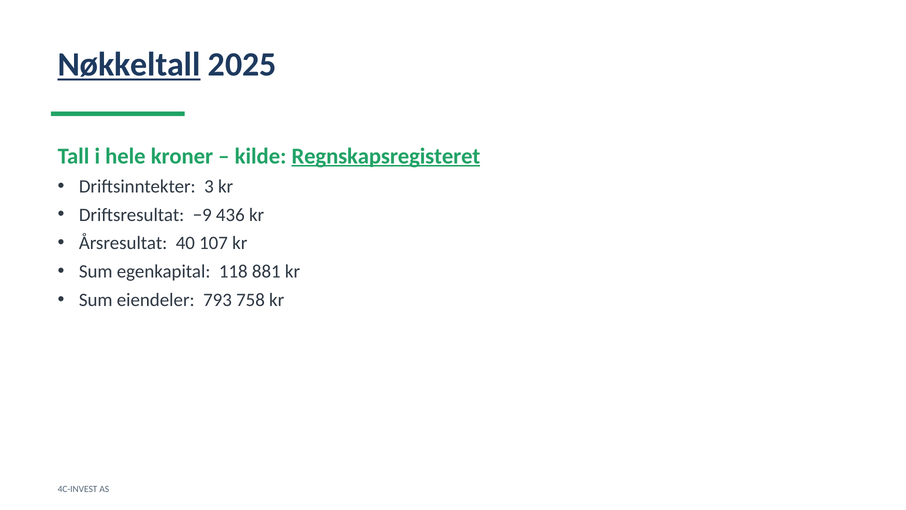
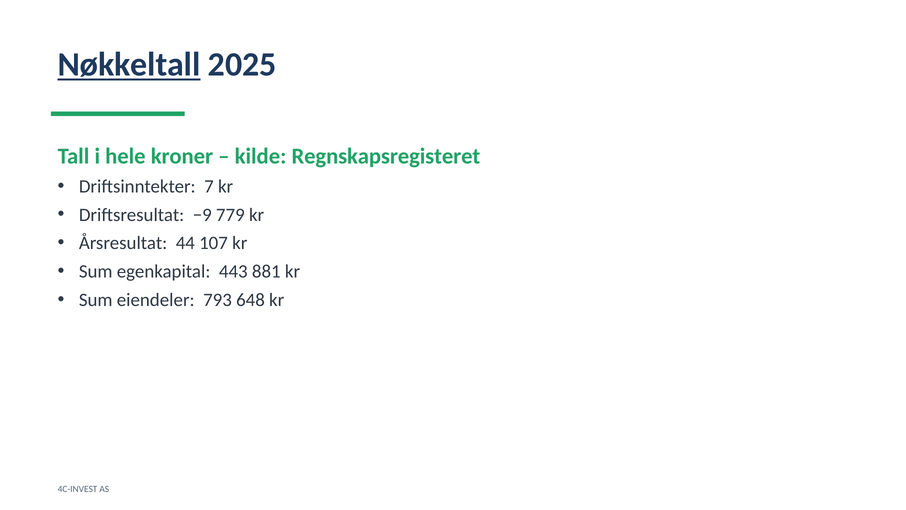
Regnskapsregisteret underline: present -> none
3: 3 -> 7
436: 436 -> 779
40: 40 -> 44
118: 118 -> 443
758: 758 -> 648
